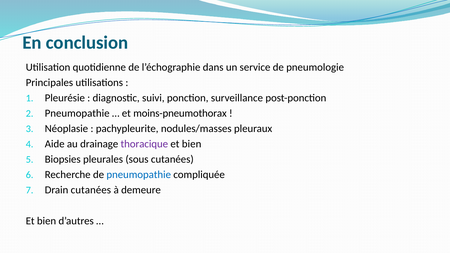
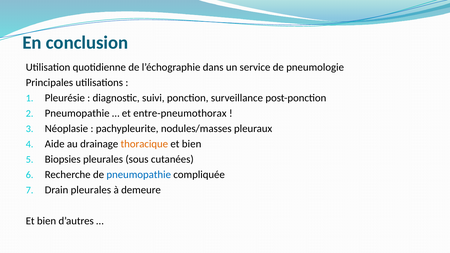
moins-pneumothorax: moins-pneumothorax -> entre-pneumothorax
thoracique colour: purple -> orange
Drain cutanées: cutanées -> pleurales
